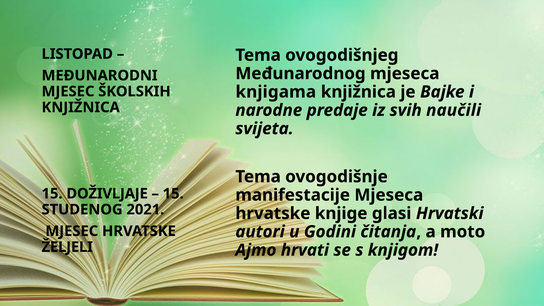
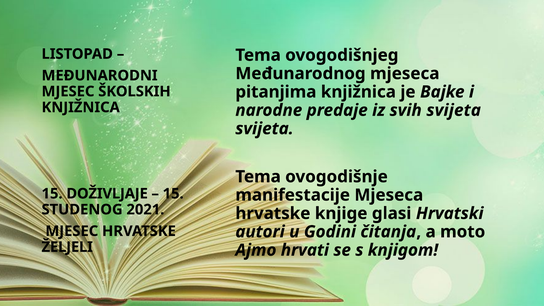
knjigama: knjigama -> pitanjima
svih naučili: naučili -> svijeta
